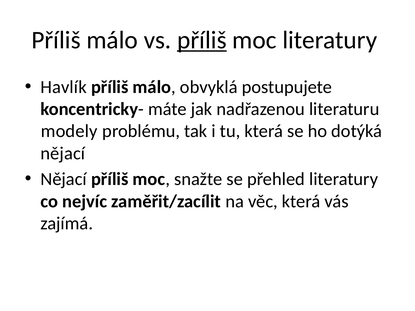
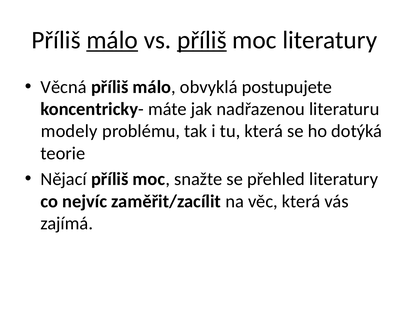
málo at (112, 40) underline: none -> present
Havlík: Havlík -> Věcná
nějací at (63, 153): nějací -> teorie
